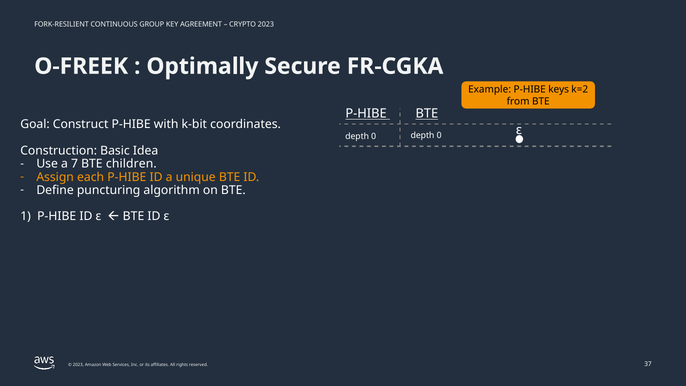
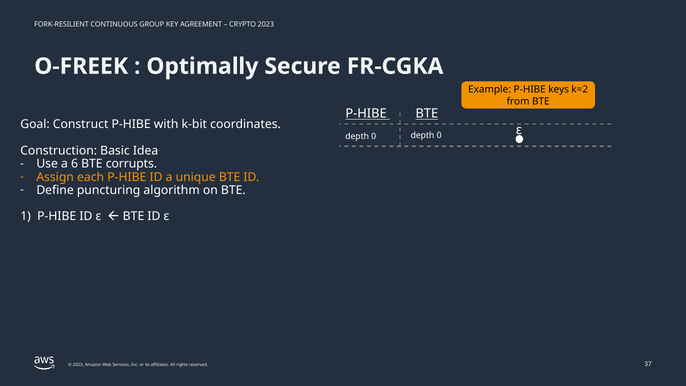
7: 7 -> 6
children: children -> corrupts
